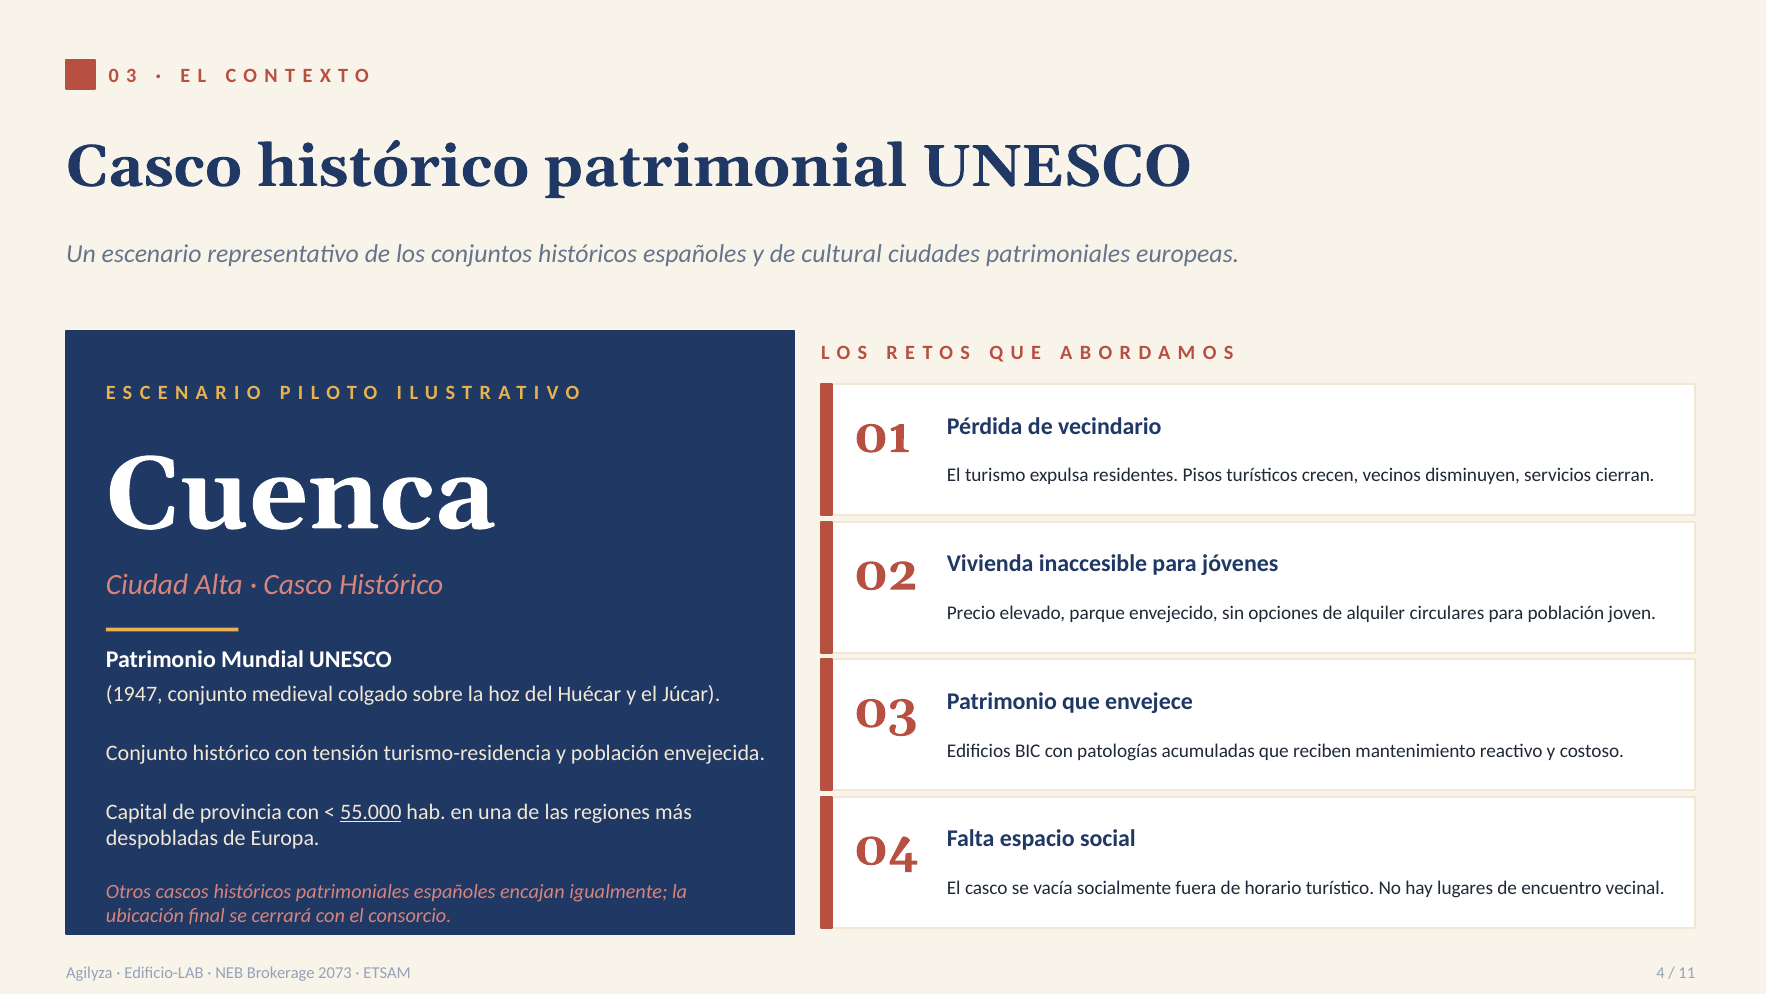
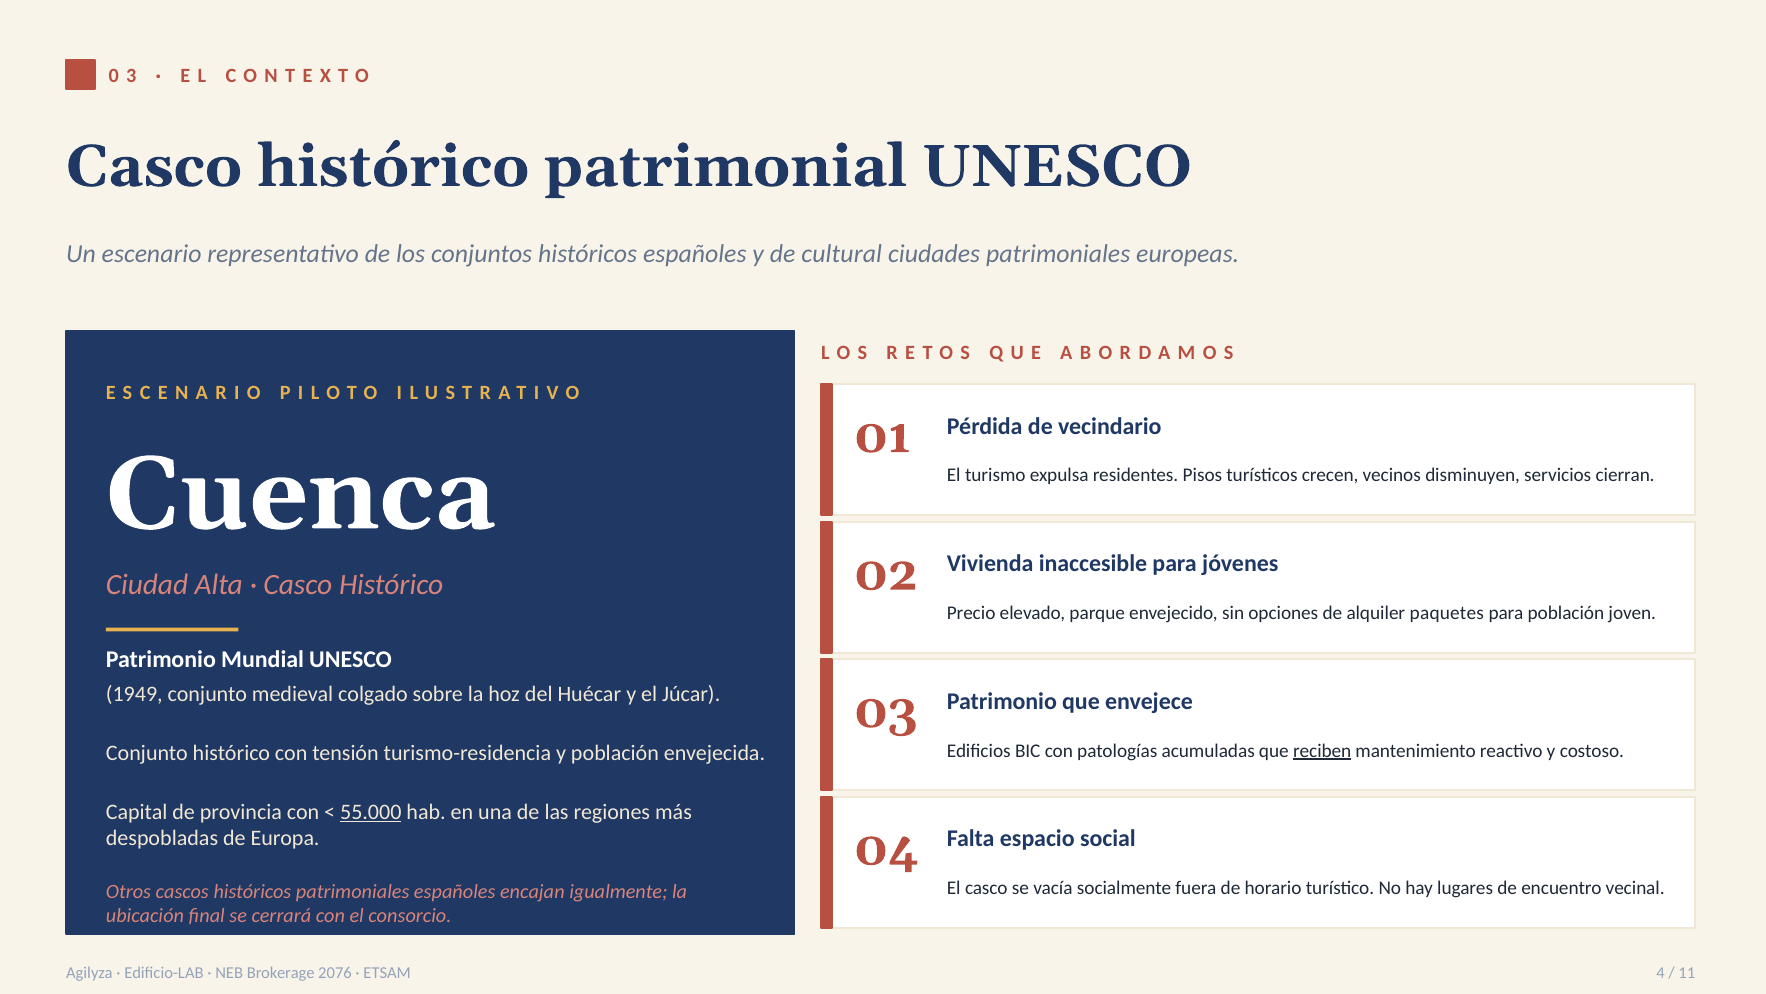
circulares: circulares -> paquetes
1947: 1947 -> 1949
reciben underline: none -> present
2073: 2073 -> 2076
